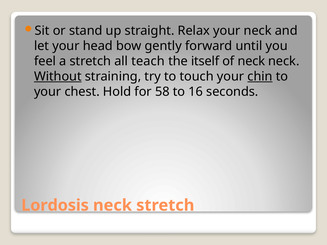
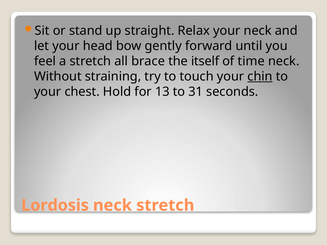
teach: teach -> brace
of neck: neck -> time
Without underline: present -> none
58: 58 -> 13
16: 16 -> 31
